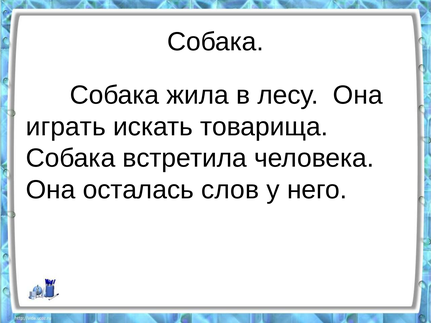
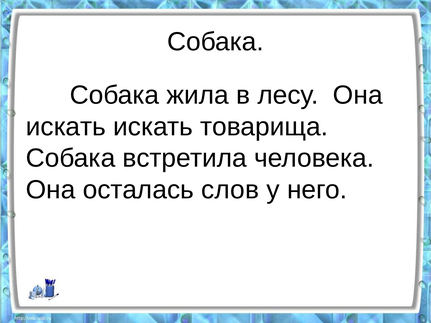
играть at (66, 127): играть -> искать
